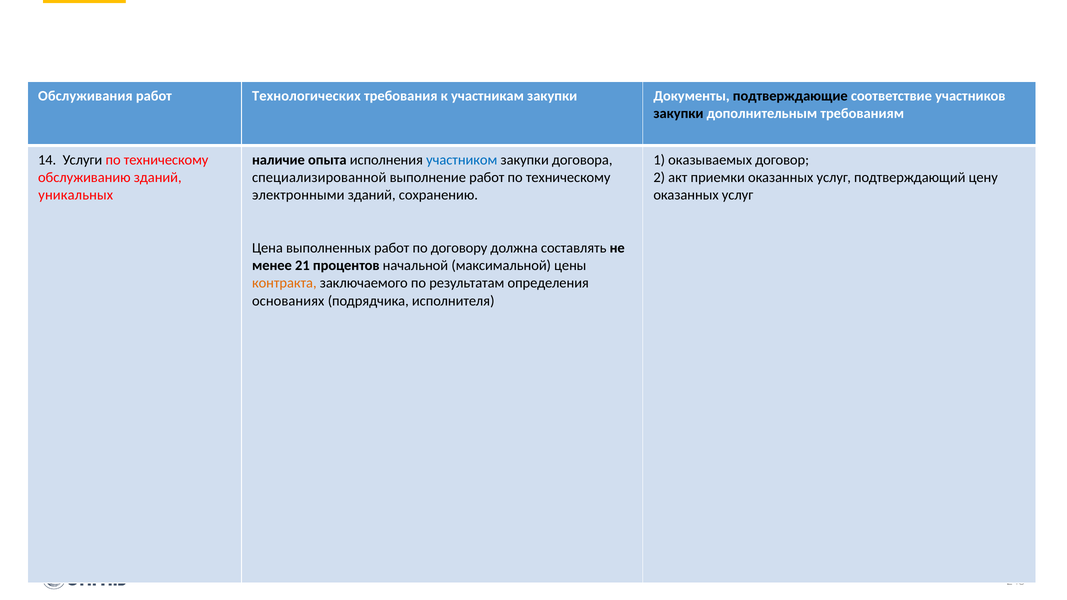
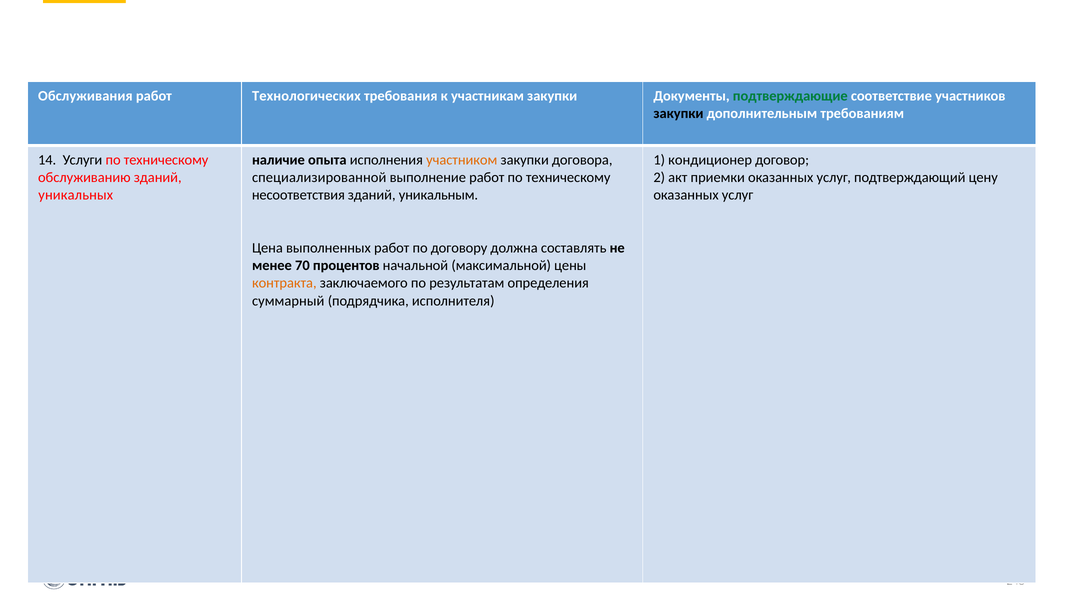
подтверждающие colour: black -> green
участником colour: blue -> orange
оказываемых: оказываемых -> кондиционер
электронными: электронными -> несоответствия
сохранению: сохранению -> уникальным
21: 21 -> 70
основаниях: основаниях -> суммарный
